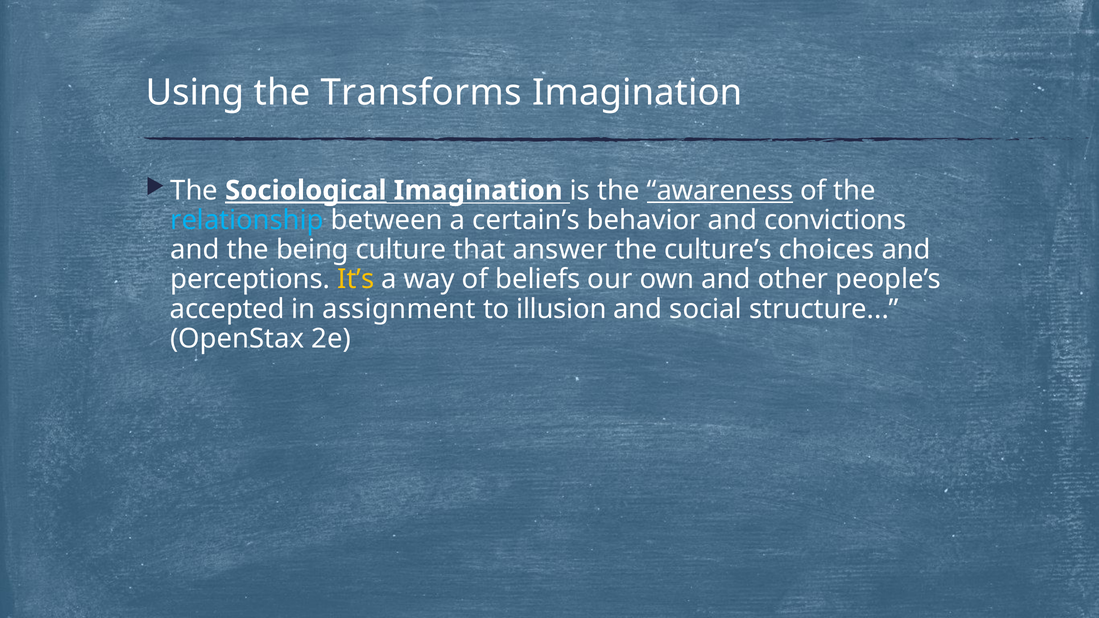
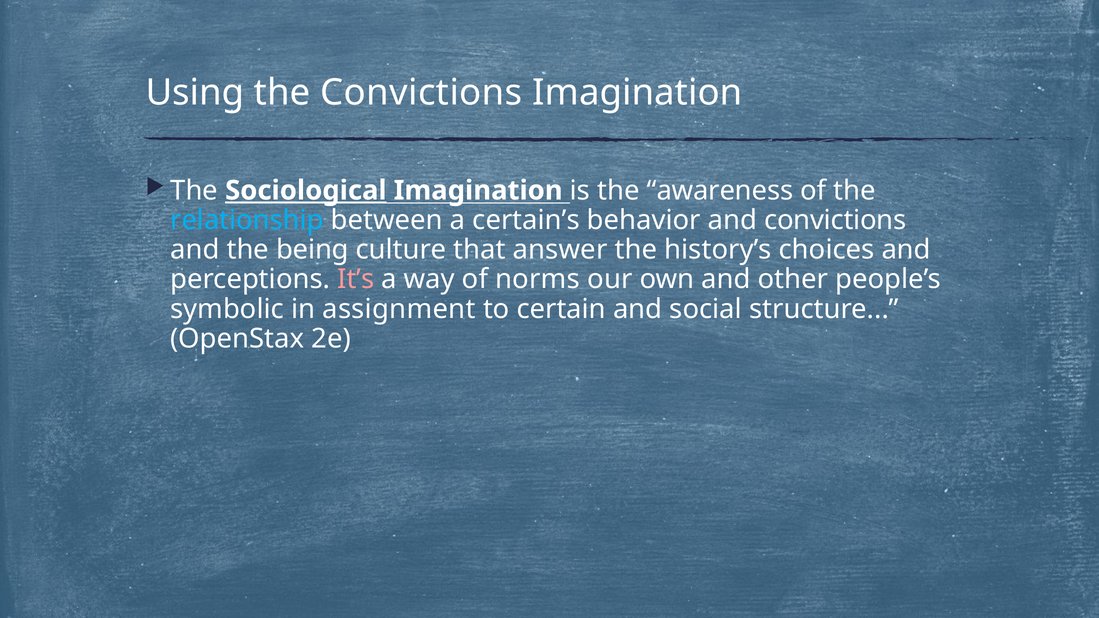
the Transforms: Transforms -> Convictions
awareness underline: present -> none
culture’s: culture’s -> history’s
It’s colour: yellow -> pink
beliefs: beliefs -> norms
accepted: accepted -> symbolic
illusion: illusion -> certain
